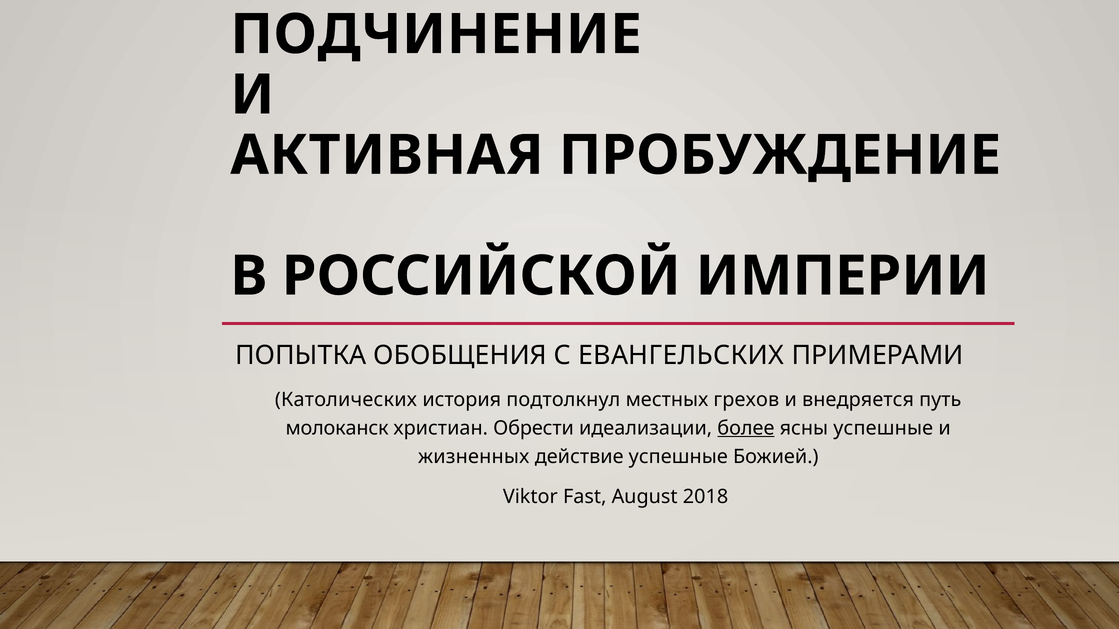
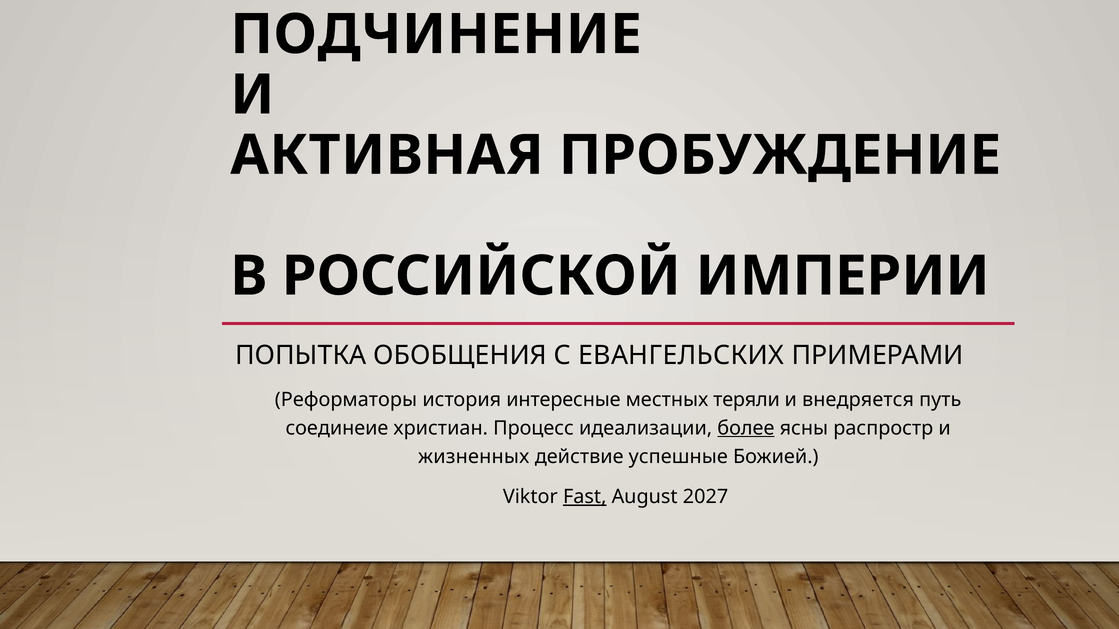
Католических: Католических -> Реформаторы
подтолкнул: подтолкнул -> интересные
грехов: грехов -> теряли
молоканск: молоканск -> соединеие
Обрести: Обрести -> Процесс
ясны успешные: успешные -> распростр
Fast underline: none -> present
2018: 2018 -> 2027
